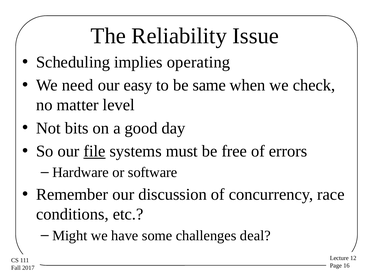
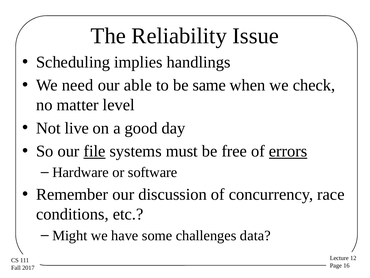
operating: operating -> handlings
easy: easy -> able
bits: bits -> live
errors underline: none -> present
deal: deal -> data
